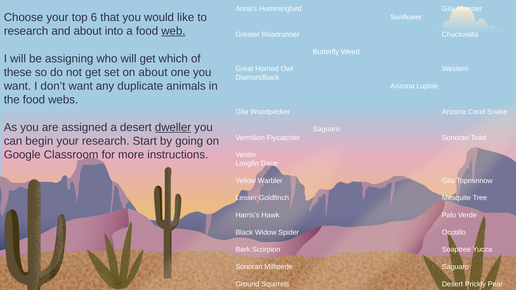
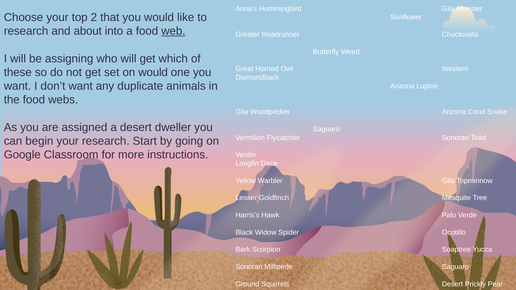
6: 6 -> 2
on about: about -> would
dweller underline: present -> none
